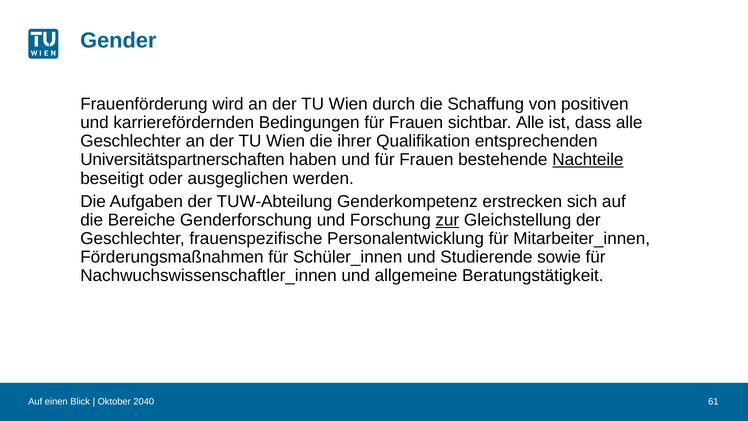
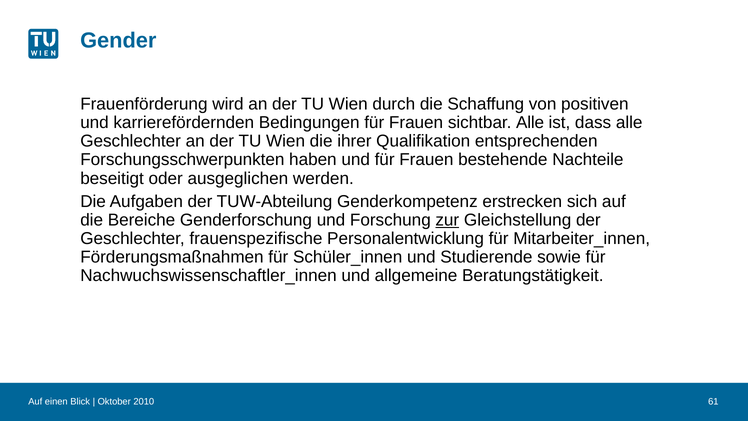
Universitätspartnerschaften: Universitätspartnerschaften -> Forschungsschwerpunkten
Nachteile underline: present -> none
2040: 2040 -> 2010
